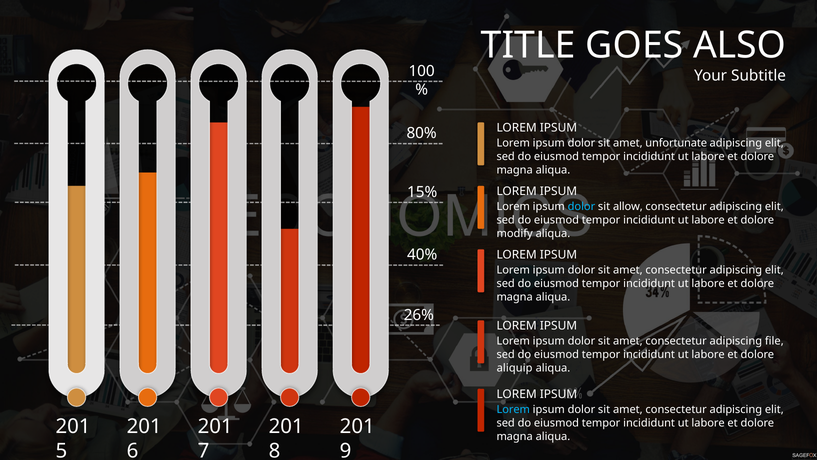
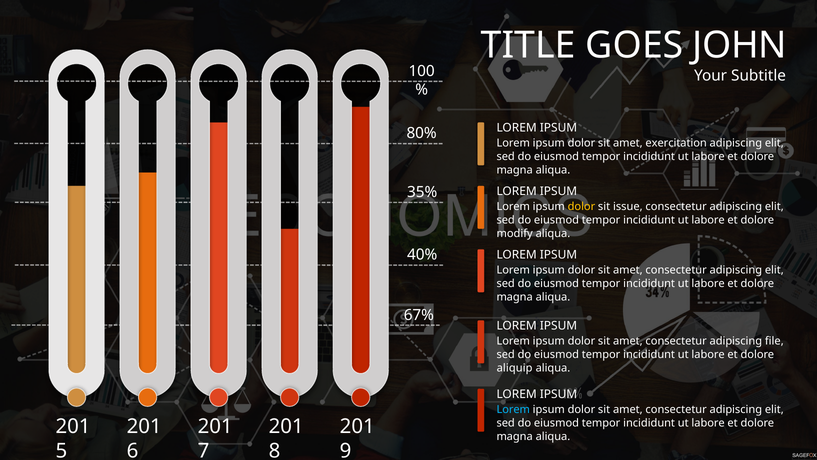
ALSO: ALSO -> JOHN
unfortunate: unfortunate -> exercitation
15%: 15% -> 35%
dolor at (581, 207) colour: light blue -> yellow
allow: allow -> issue
26%: 26% -> 67%
